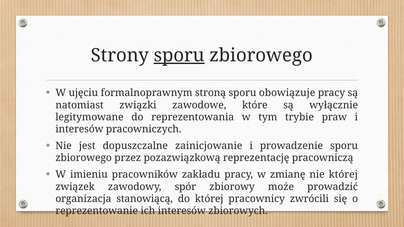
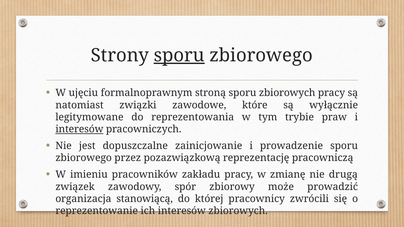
sporu obowiązuje: obowiązuje -> zbiorowych
interesów at (79, 129) underline: none -> present
nie której: której -> drugą
